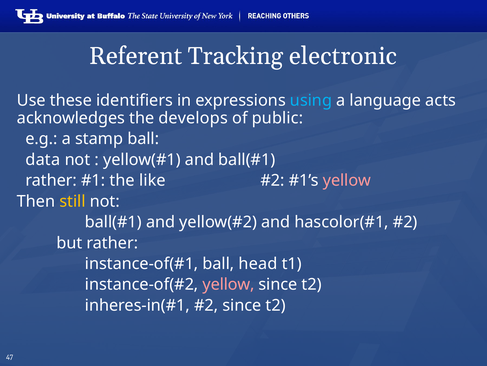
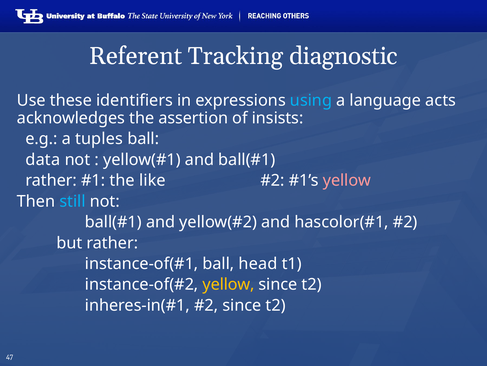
electronic: electronic -> diagnostic
develops: develops -> assertion
public: public -> insists
stamp: stamp -> tuples
still colour: yellow -> light blue
yellow at (229, 284) colour: pink -> yellow
